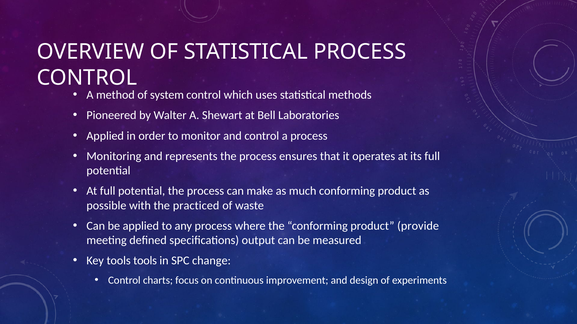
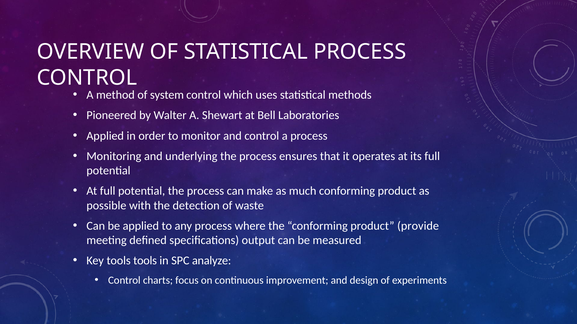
represents: represents -> underlying
practiced: practiced -> detection
change: change -> analyze
